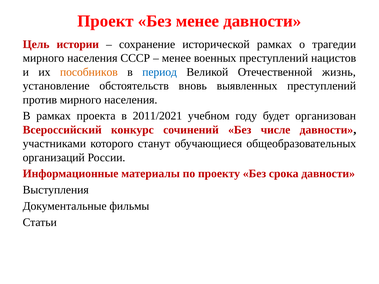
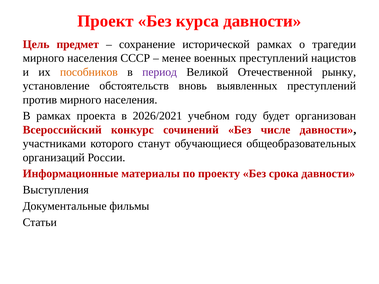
Без менее: менее -> курса
истории: истории -> предмет
период colour: blue -> purple
жизнь: жизнь -> рынку
2011/2021: 2011/2021 -> 2026/2021
